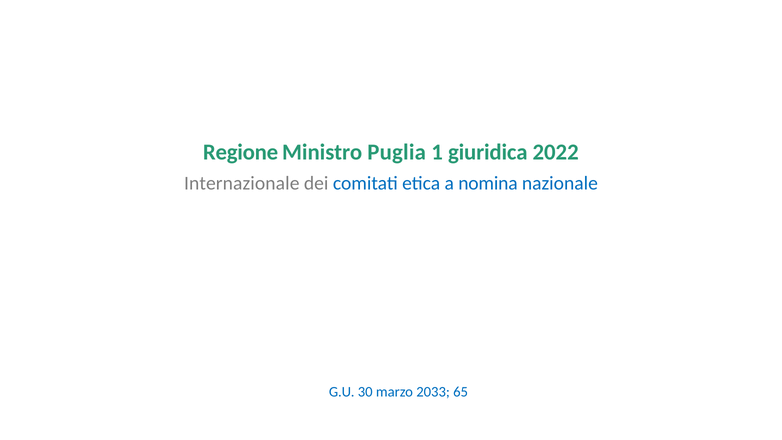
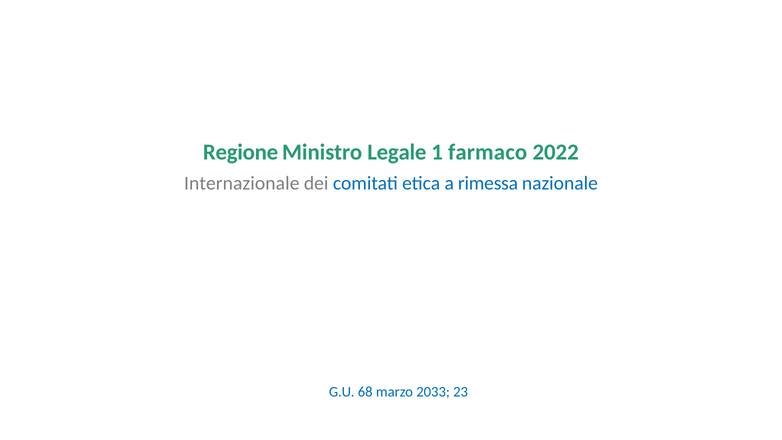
Puglia: Puglia -> Legale
giuridica: giuridica -> farmaco
nomina: nomina -> rimessa
30: 30 -> 68
65: 65 -> 23
